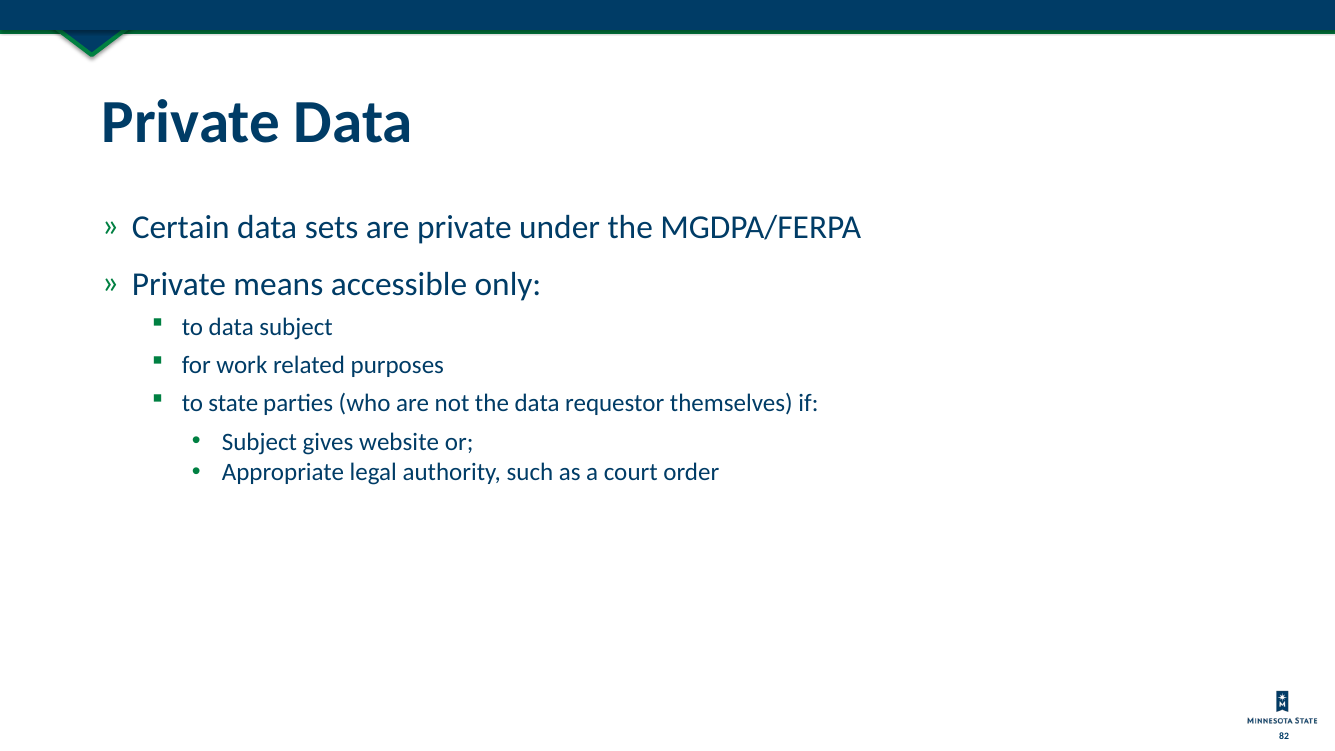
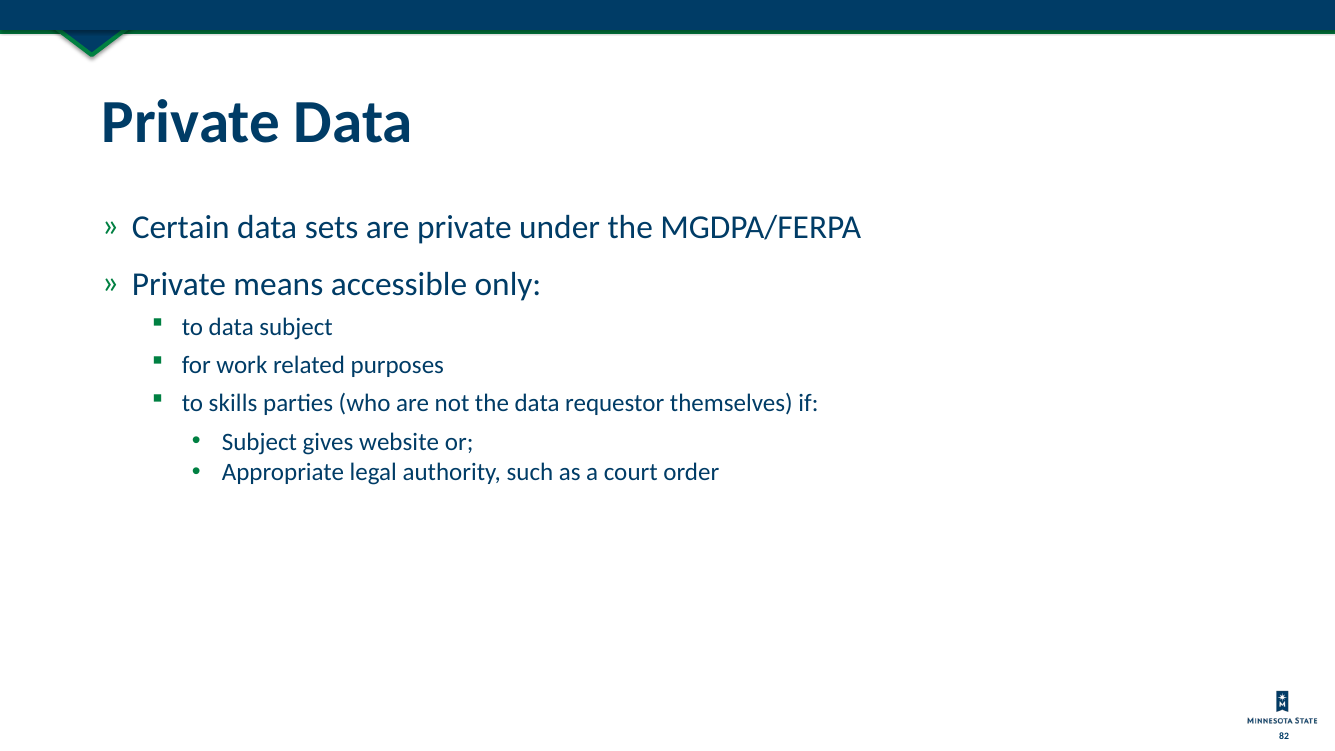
state: state -> skills
